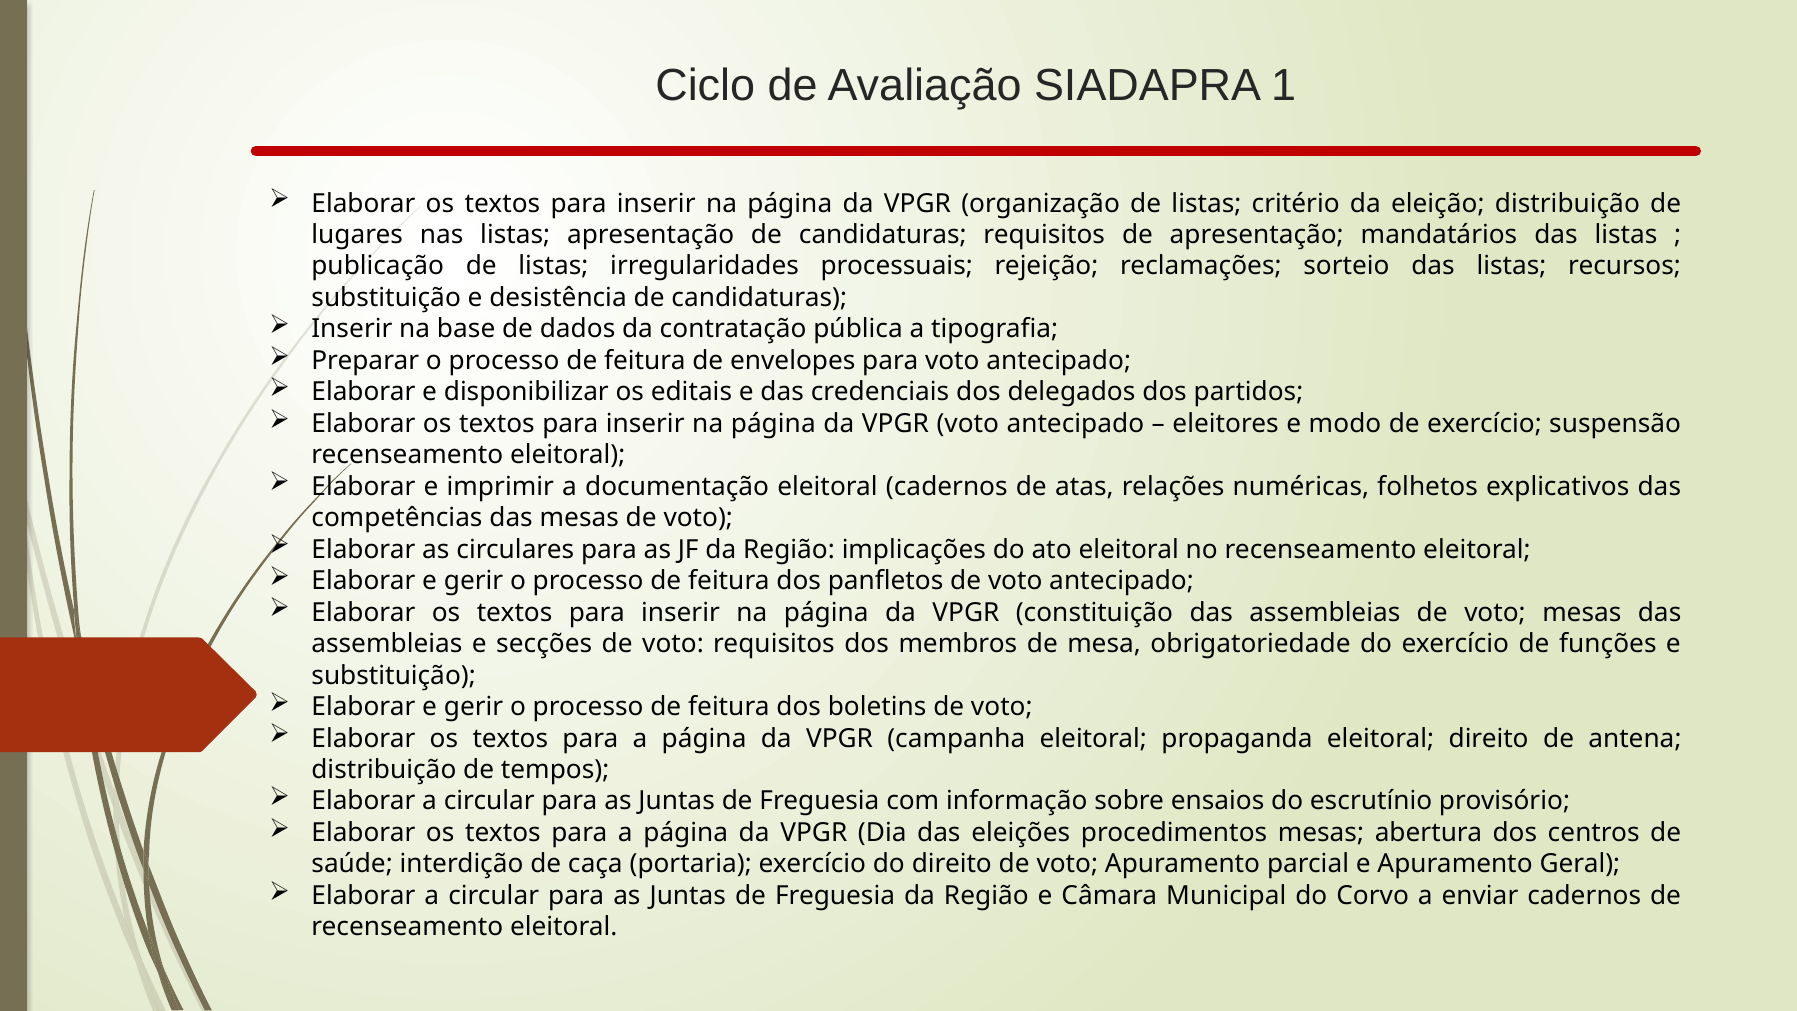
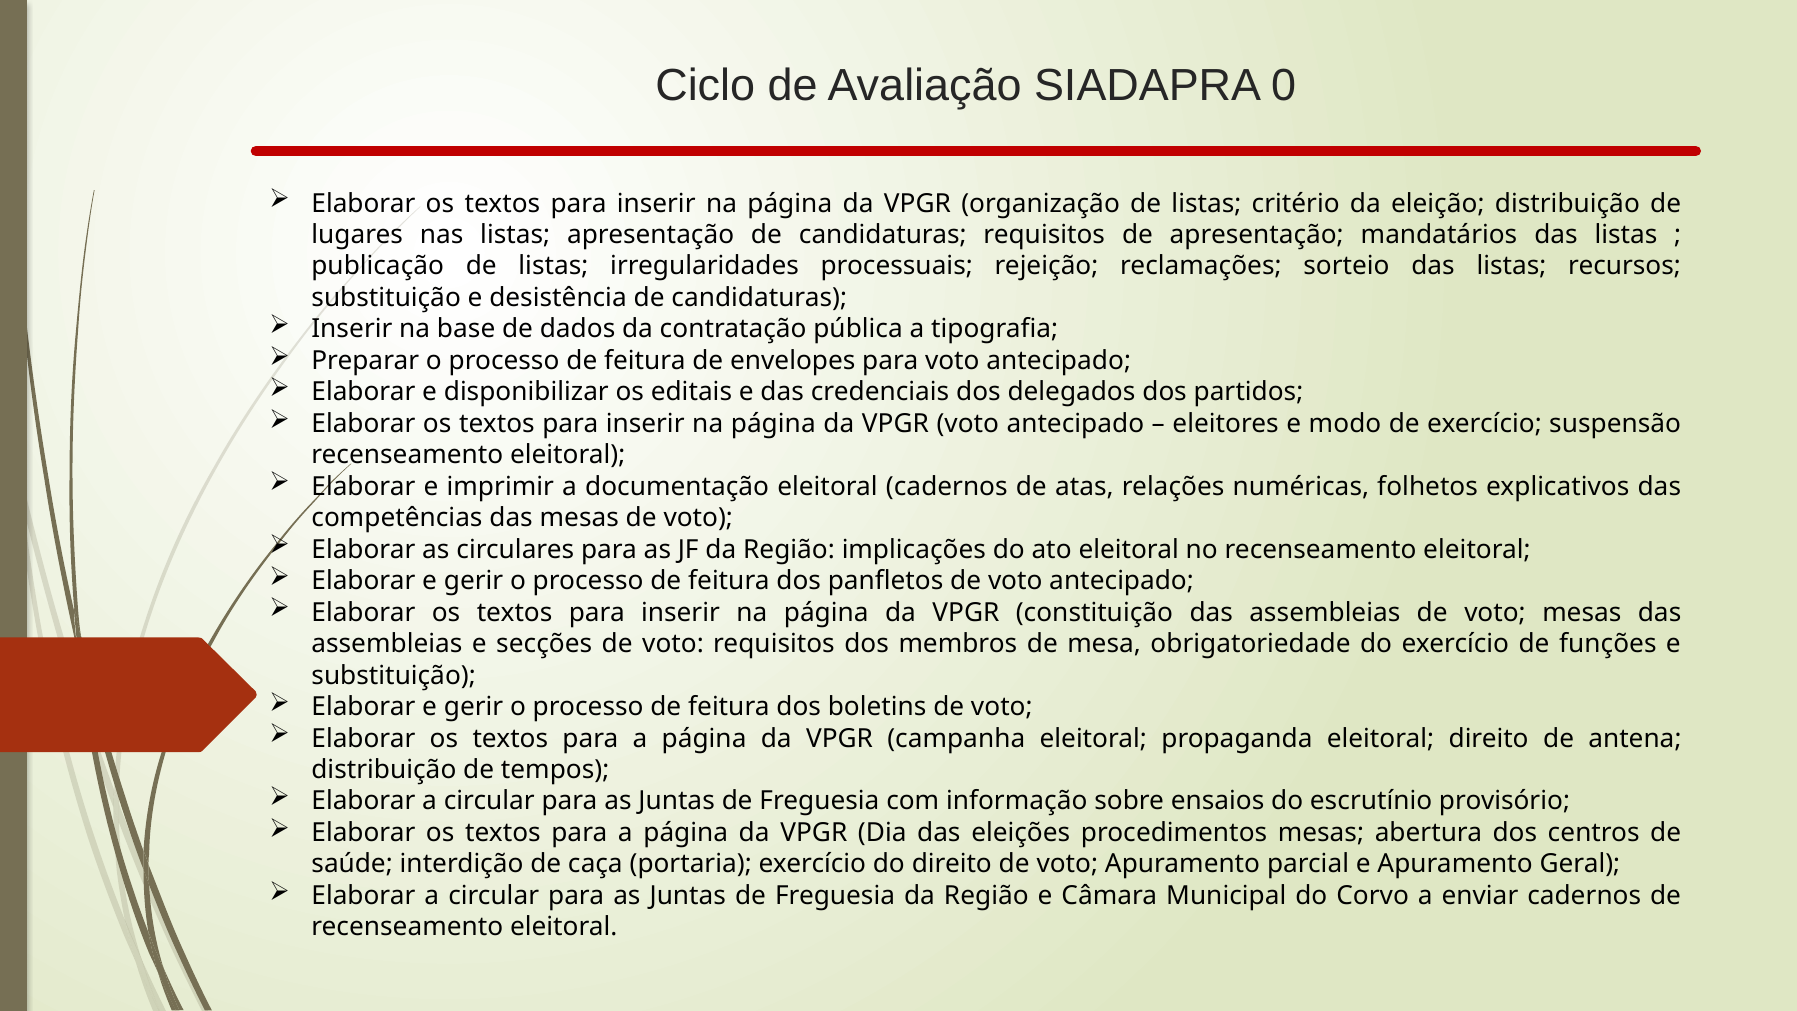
1: 1 -> 0
